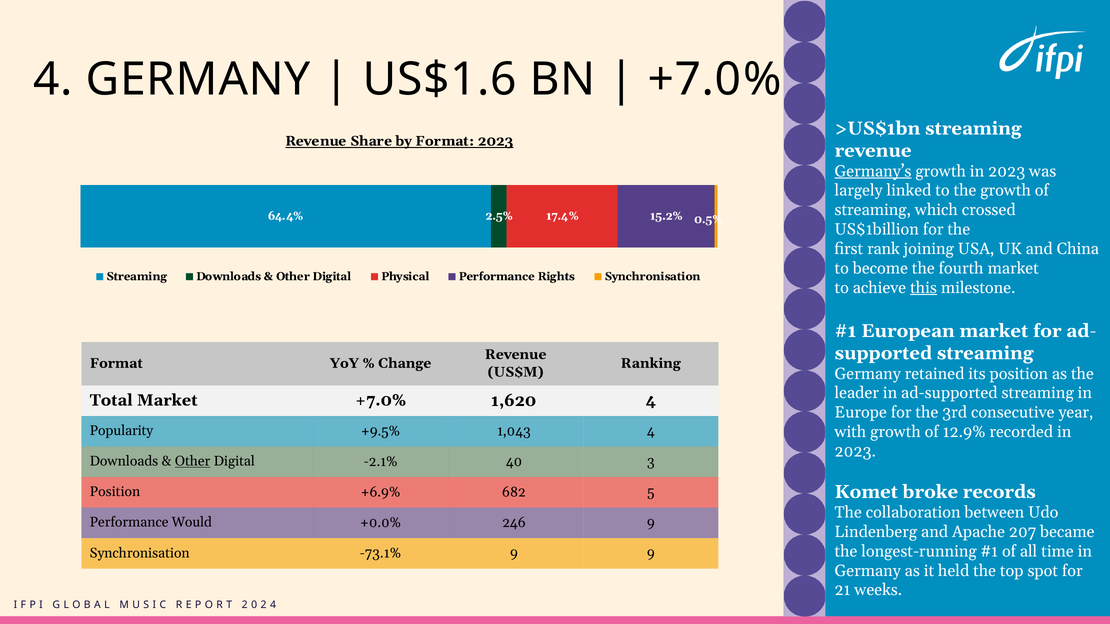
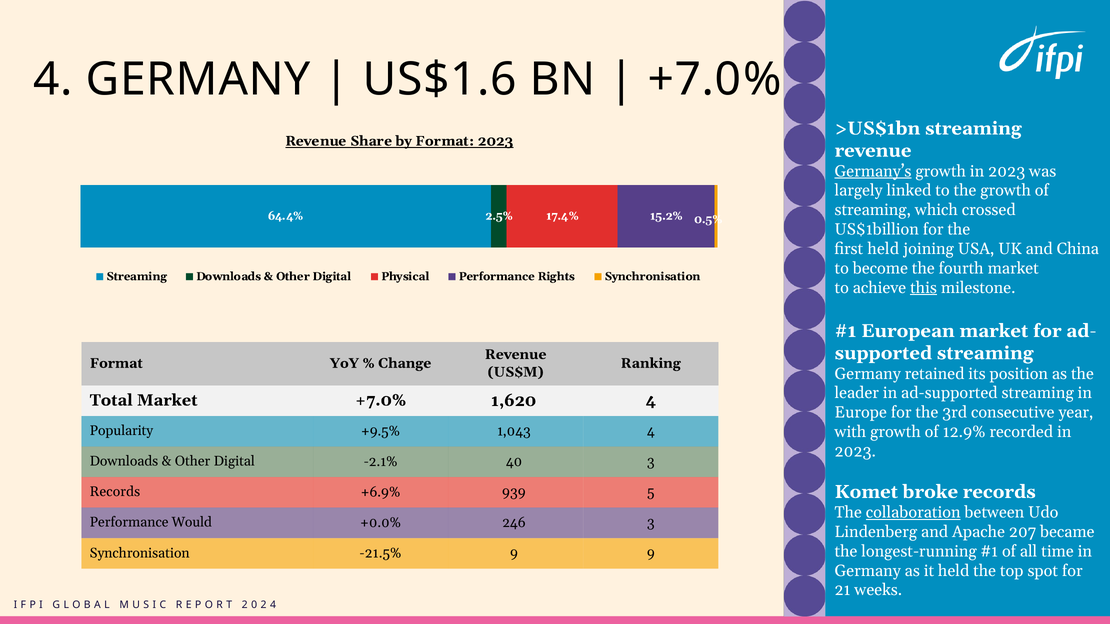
first rank: rank -> held
Other at (193, 462) underline: present -> none
Position at (115, 492): Position -> Records
682: 682 -> 939
collaboration underline: none -> present
246 9: 9 -> 3
-73.1%: -73.1% -> -21.5%
